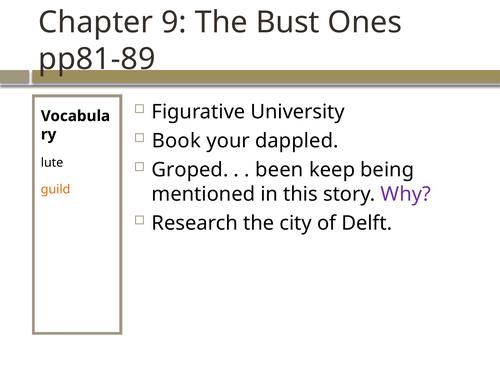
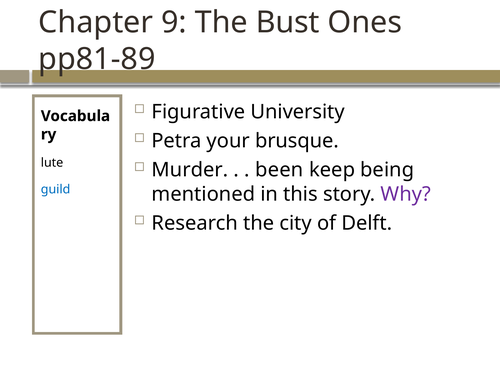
Book: Book -> Petra
dappled: dappled -> brusque
Groped: Groped -> Murder
guild colour: orange -> blue
